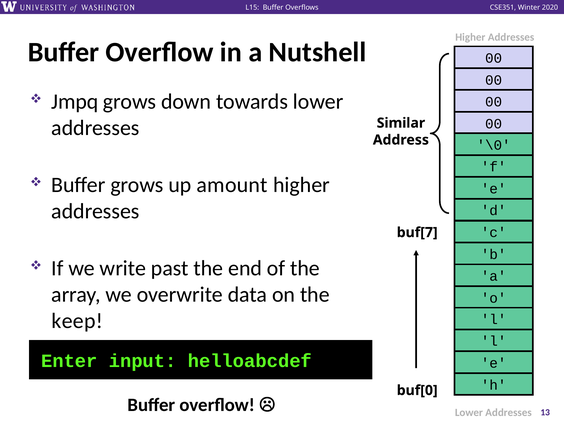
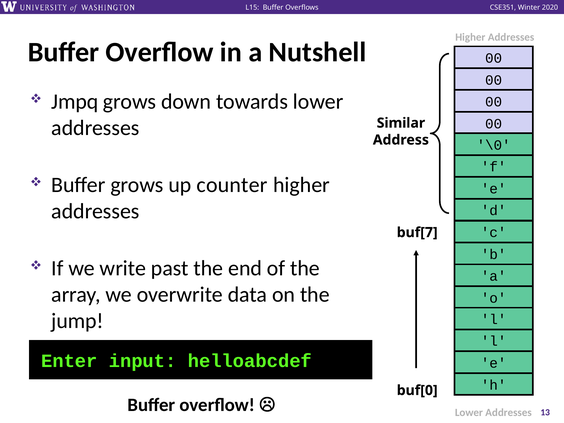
amount: amount -> counter
keep: keep -> jump
